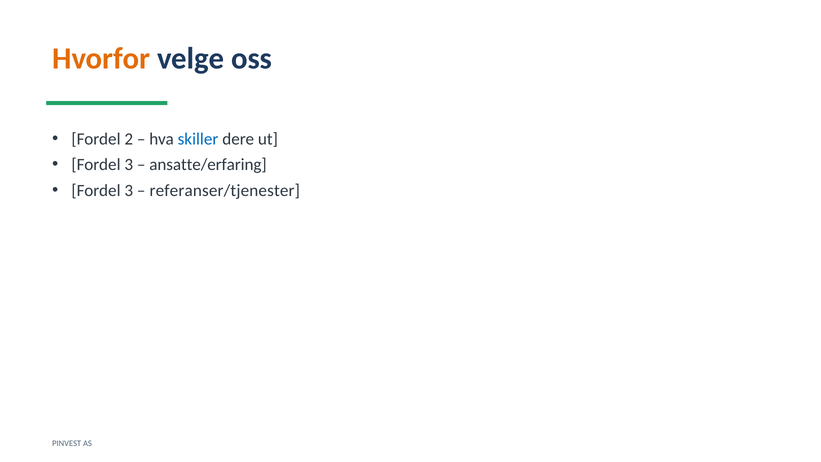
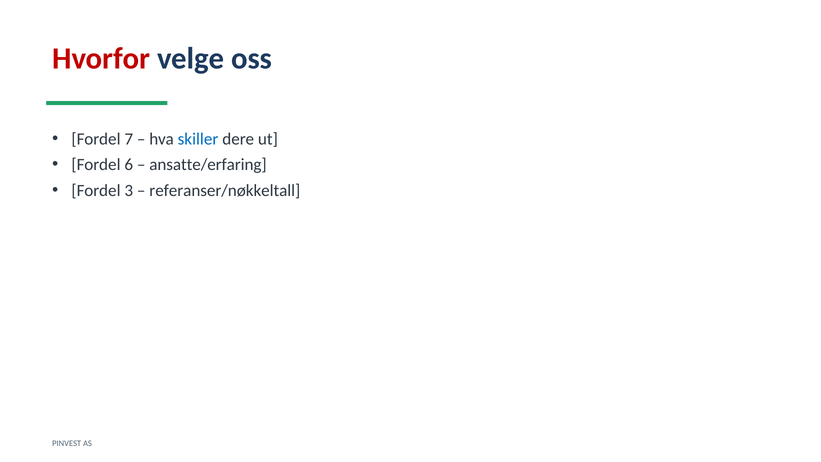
Hvorfor colour: orange -> red
2: 2 -> 7
3 at (129, 165): 3 -> 6
referanser/tjenester: referanser/tjenester -> referanser/nøkkeltall
